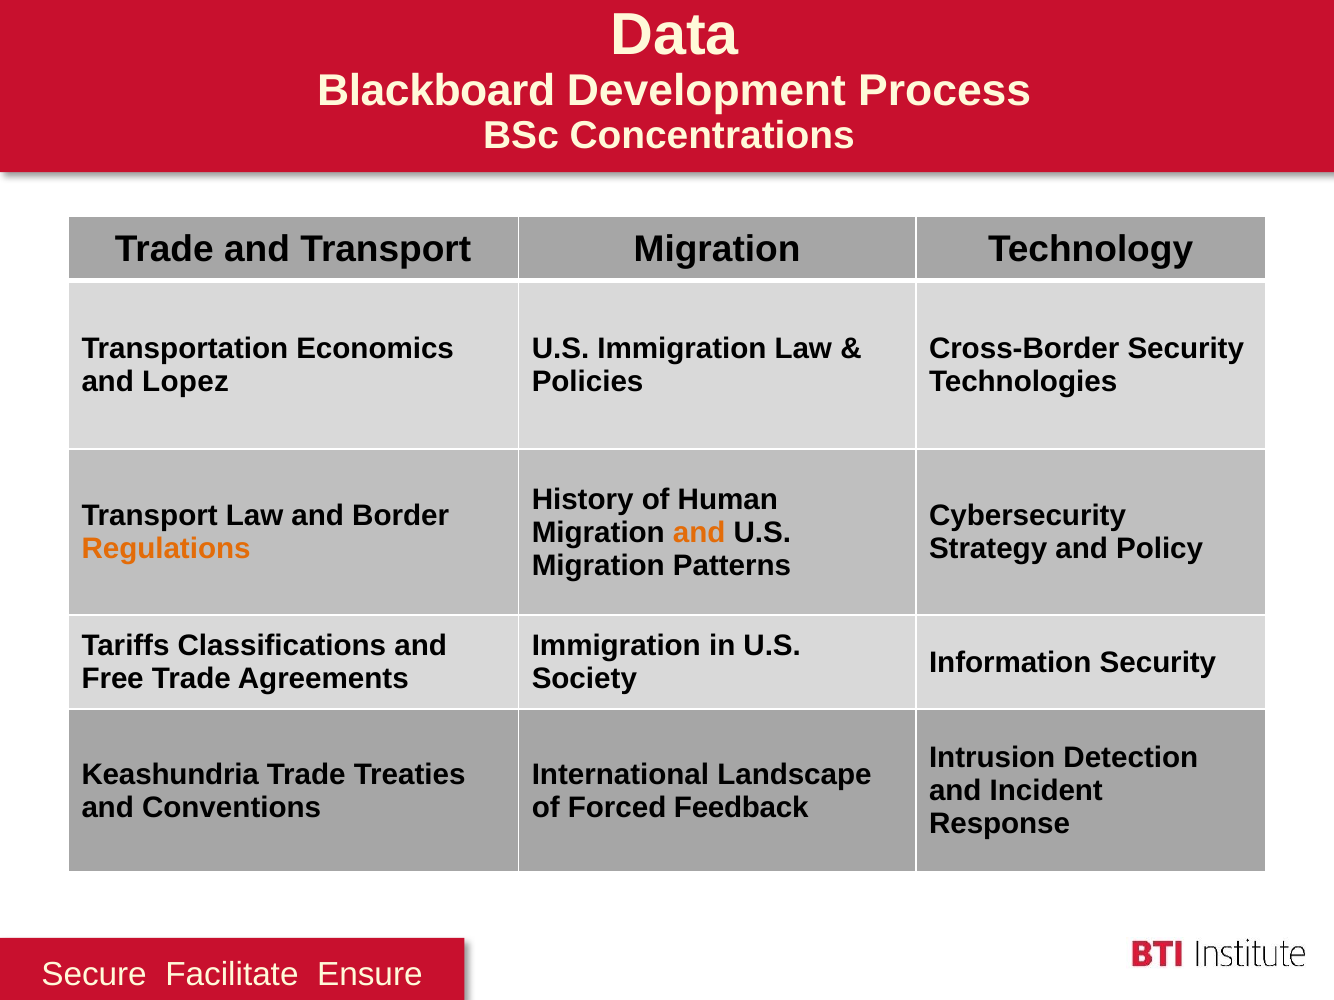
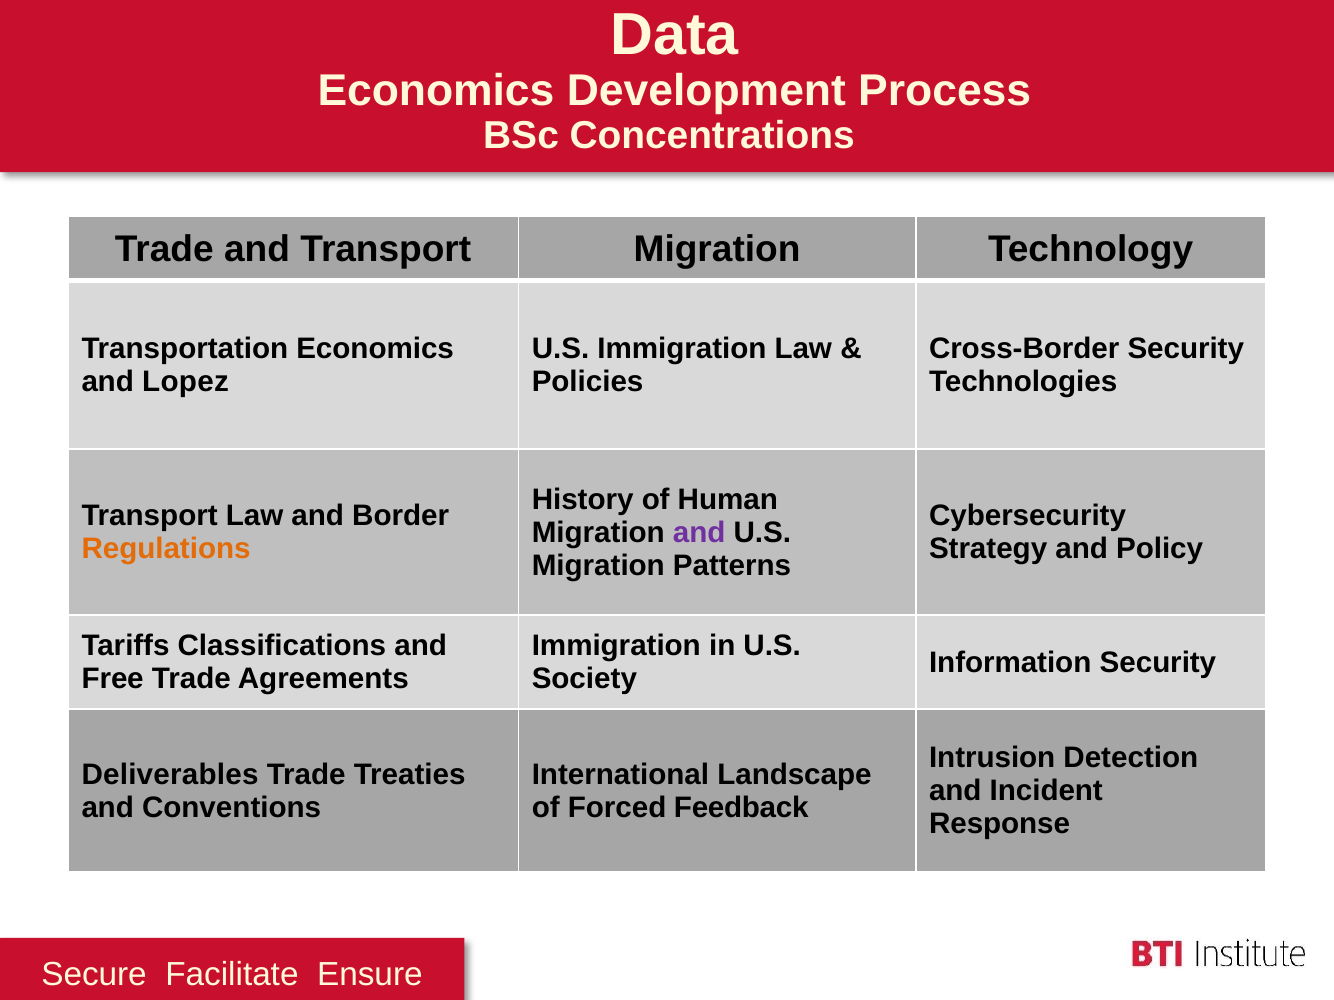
Blackboard at (436, 91): Blackboard -> Economics
and at (699, 533) colour: orange -> purple
Keashundria: Keashundria -> Deliverables
